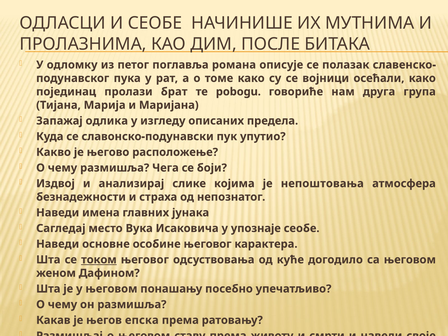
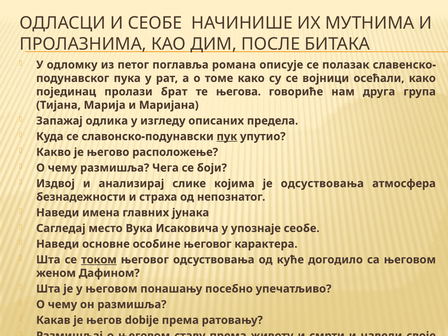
pobogu: pobogu -> његова
пук underline: none -> present
је непоштовања: непоштовања -> одсуствовања
епска: епска -> dobije
